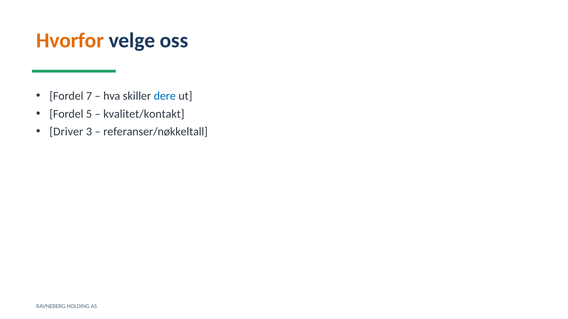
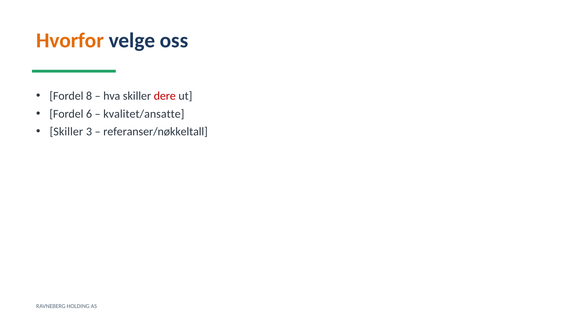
7: 7 -> 8
dere colour: blue -> red
5: 5 -> 6
kvalitet/kontakt: kvalitet/kontakt -> kvalitet/ansatte
Driver at (66, 132): Driver -> Skiller
